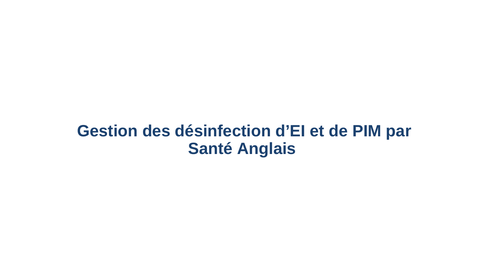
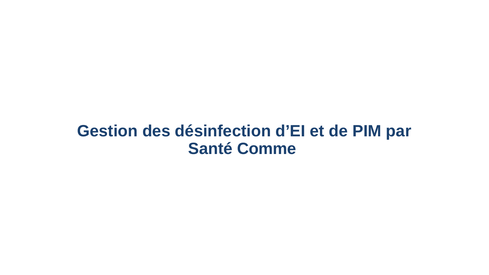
Anglais: Anglais -> Comme
